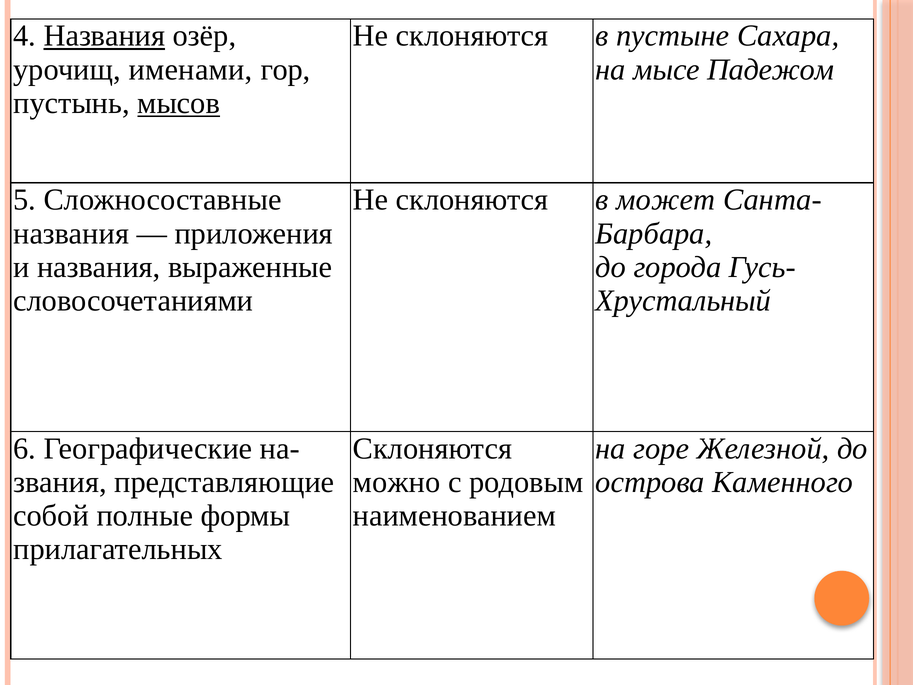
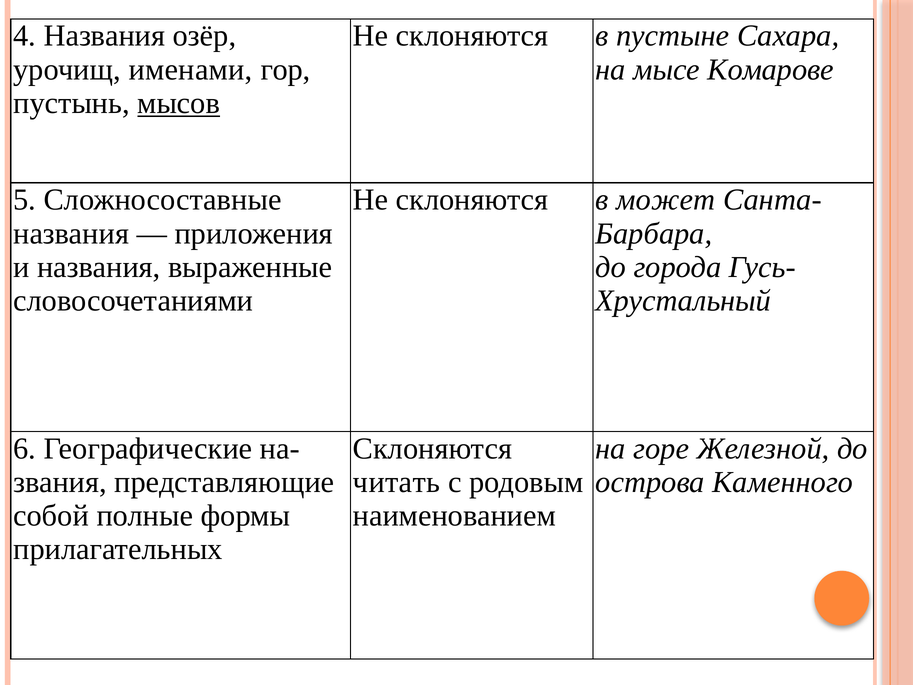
Названия at (104, 36) underline: present -> none
Падежом: Падежом -> Комарове
можно: можно -> читать
